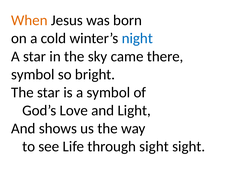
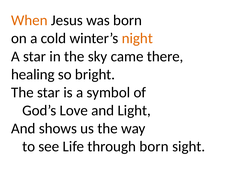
night colour: blue -> orange
symbol at (33, 74): symbol -> healing
through sight: sight -> born
